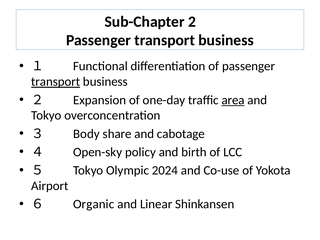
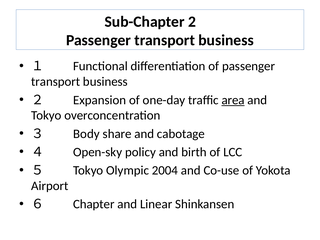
transport at (56, 82) underline: present -> none
2024: 2024 -> 2004
Organic: Organic -> Chapter
